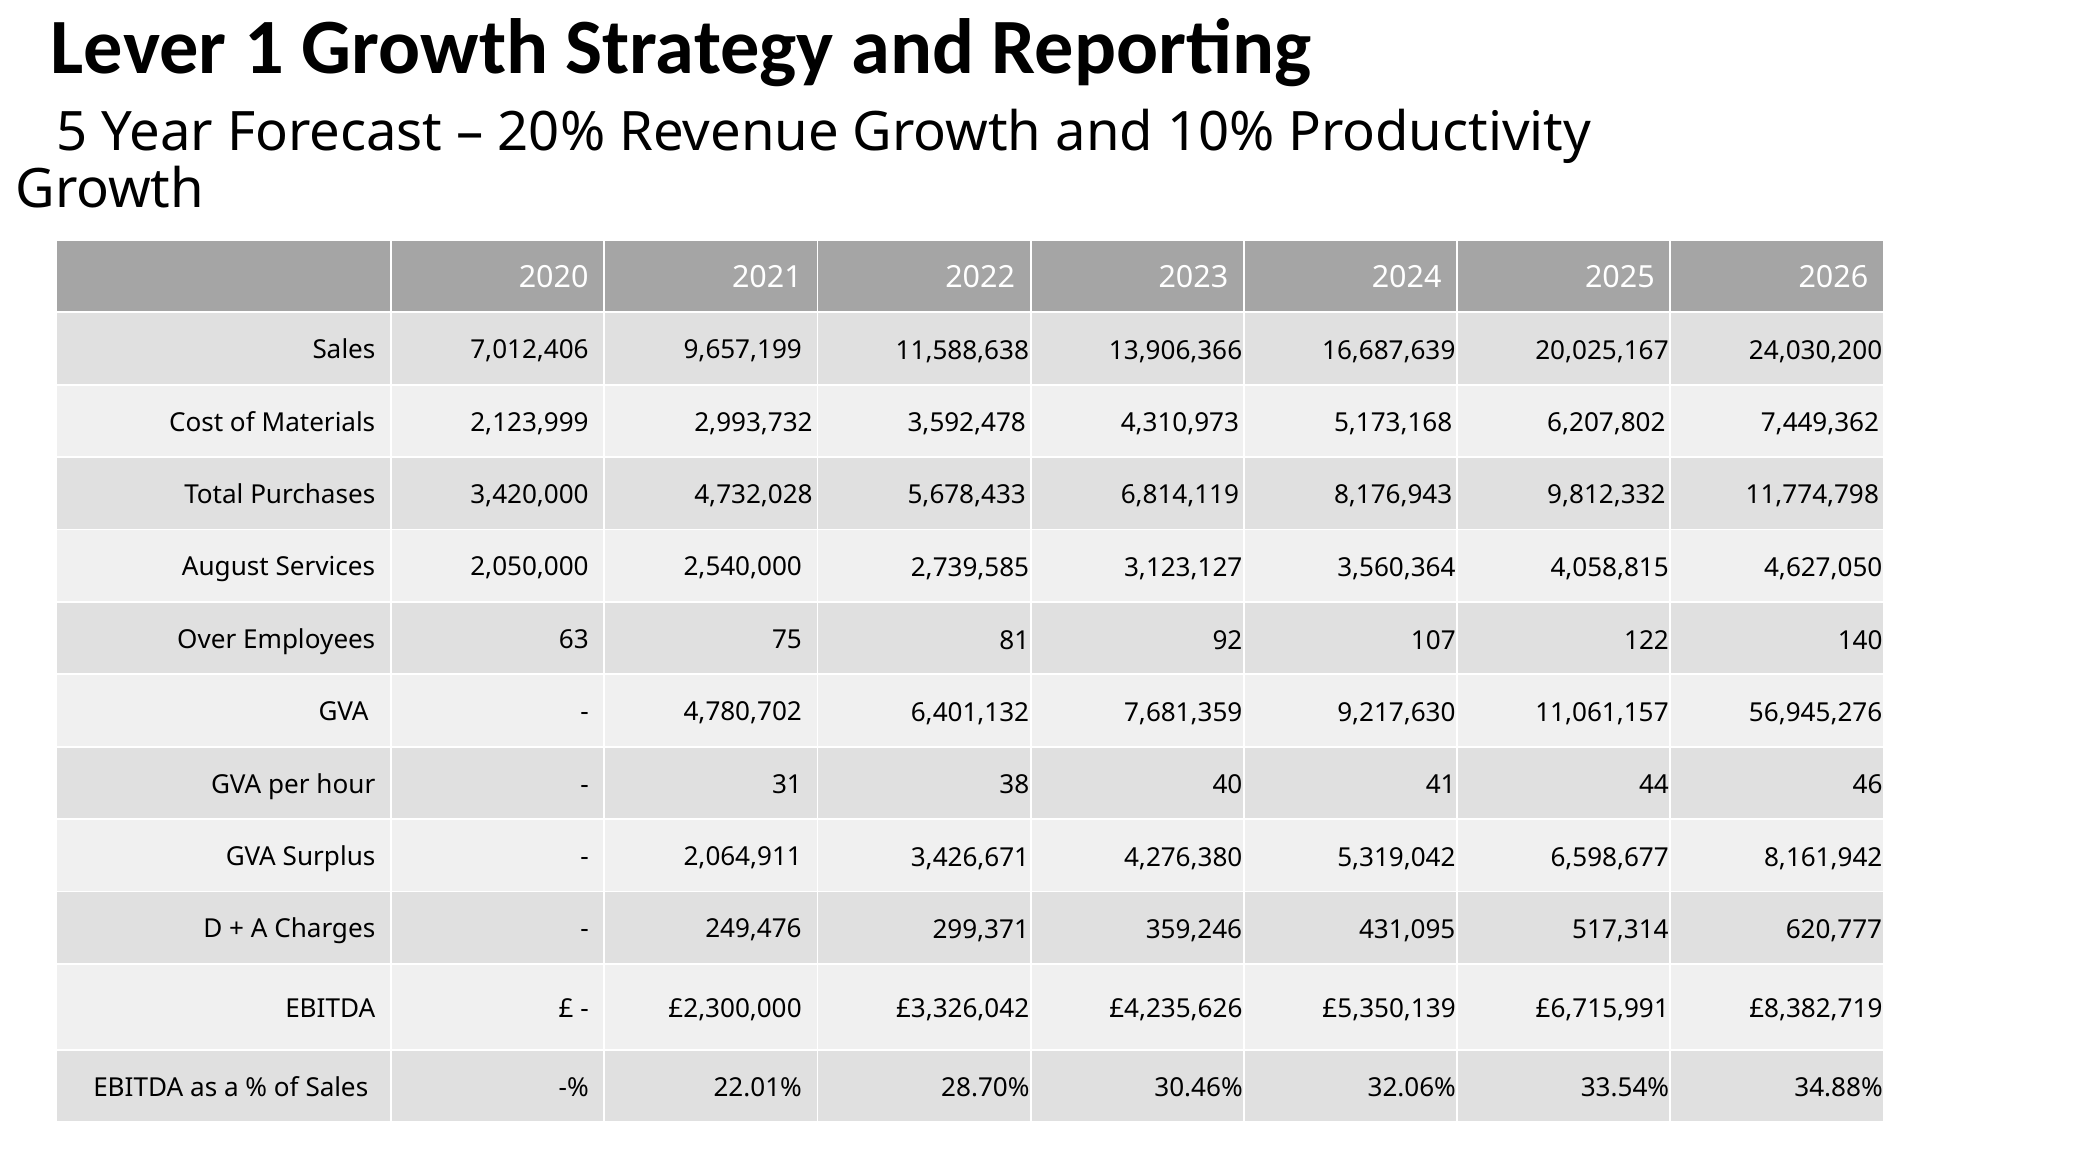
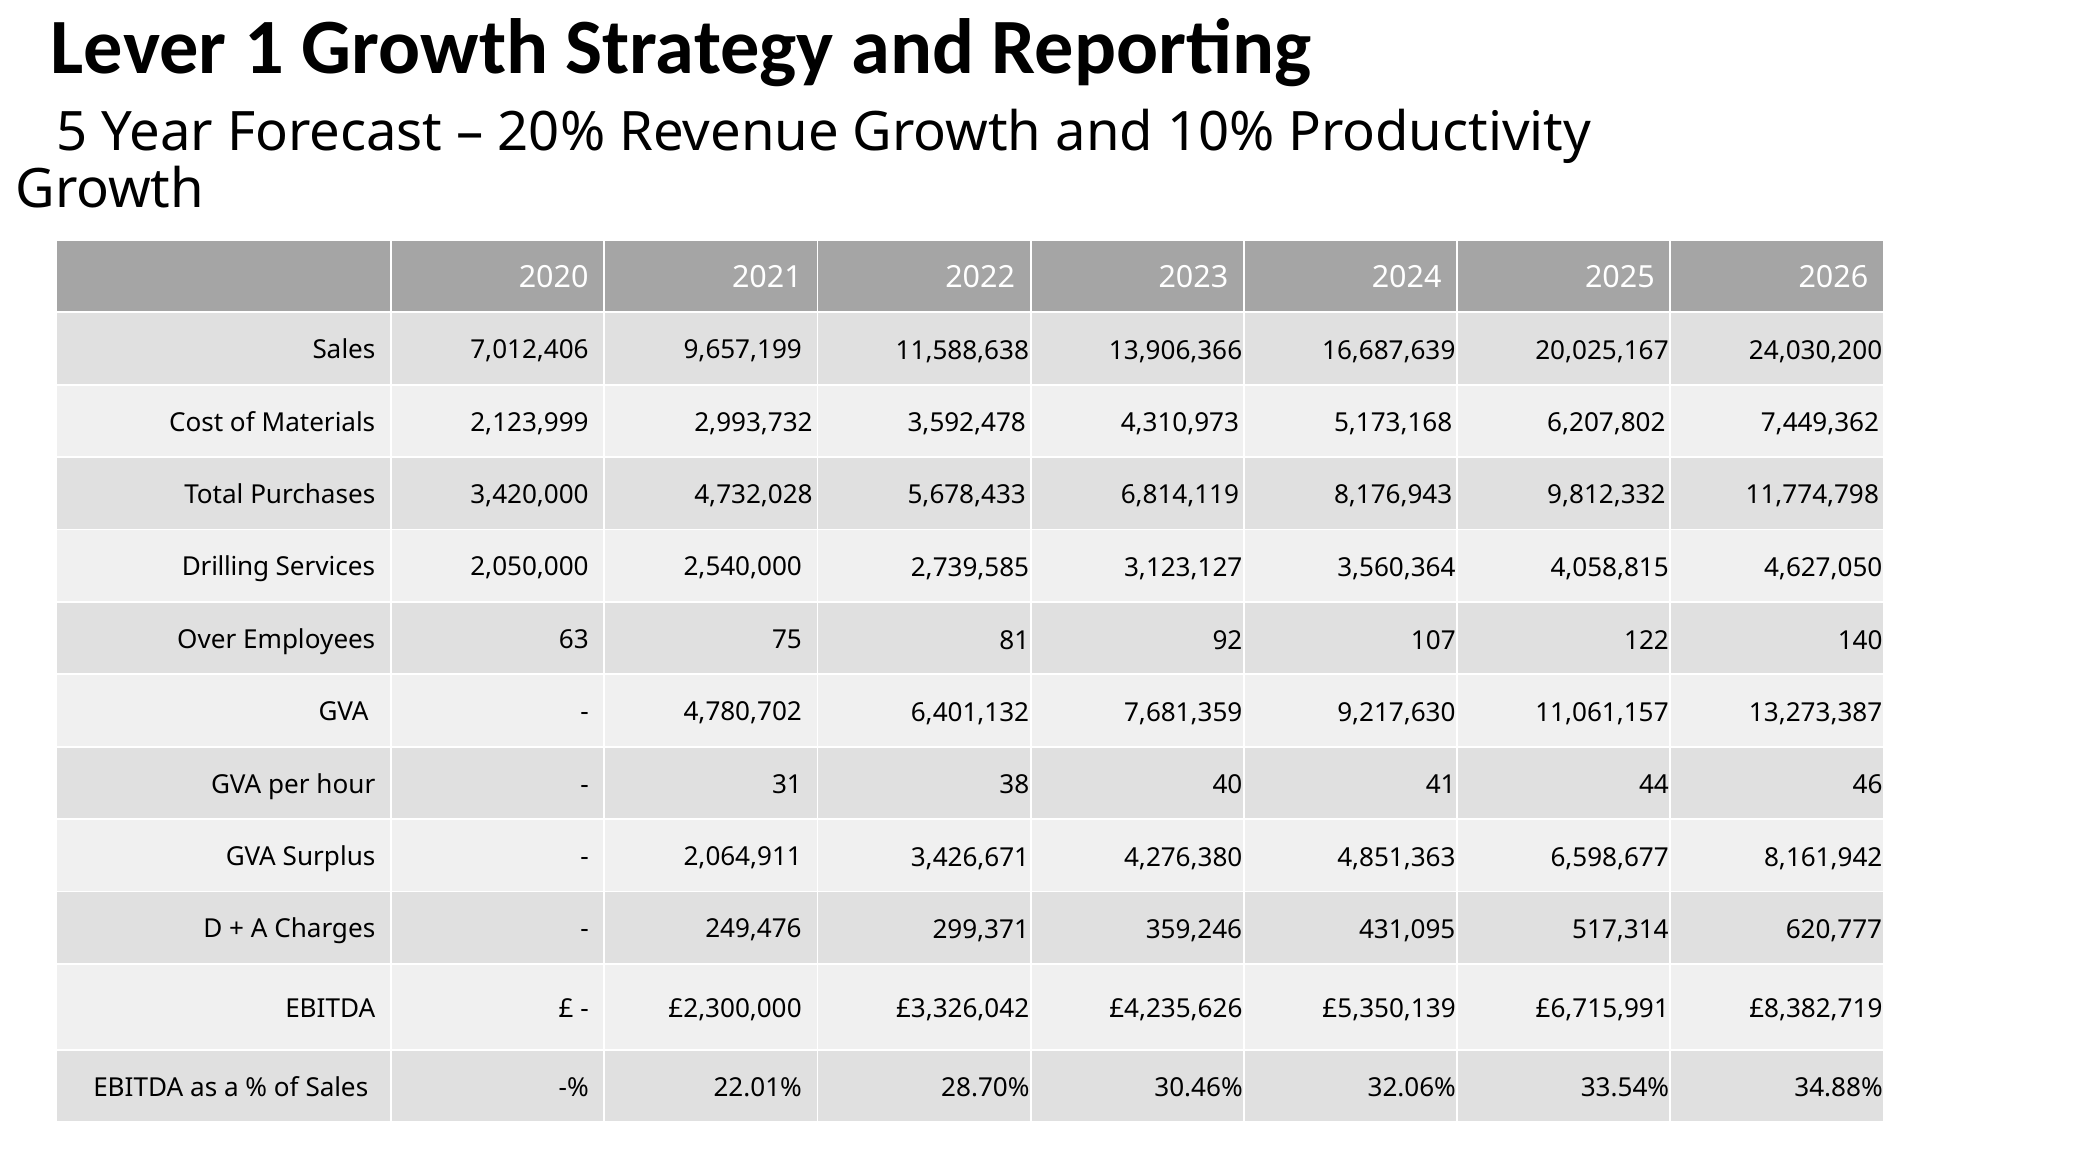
August: August -> Drilling
56,945,276: 56,945,276 -> 13,273,387
5,319,042: 5,319,042 -> 4,851,363
